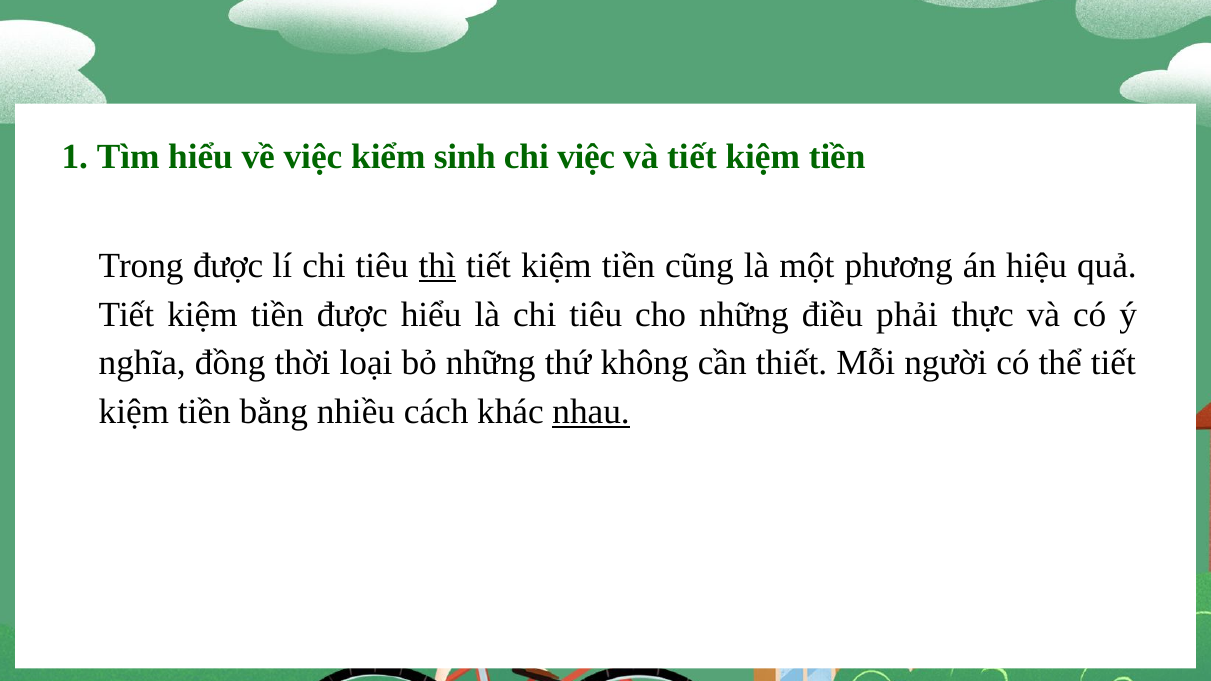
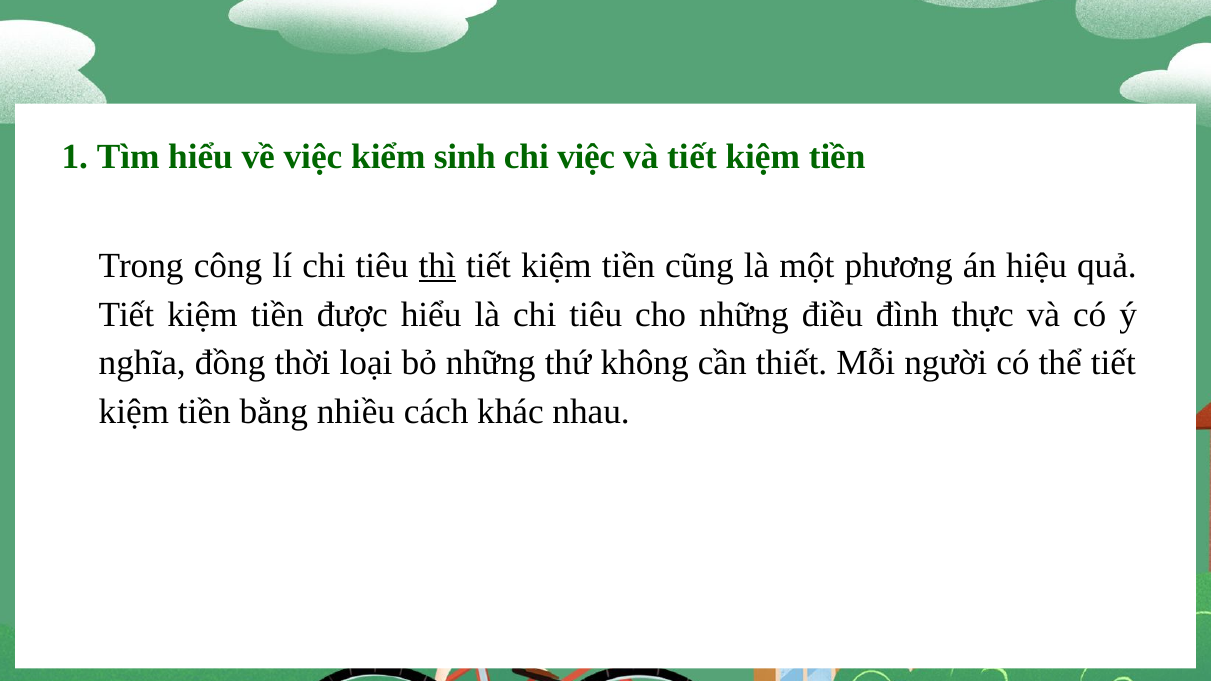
Trong được: được -> công
phải: phải -> đình
nhau underline: present -> none
